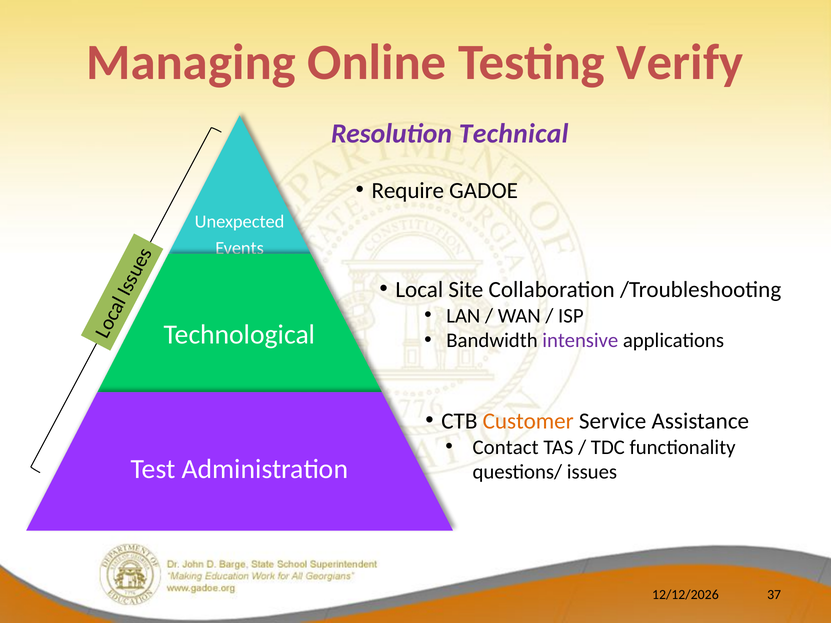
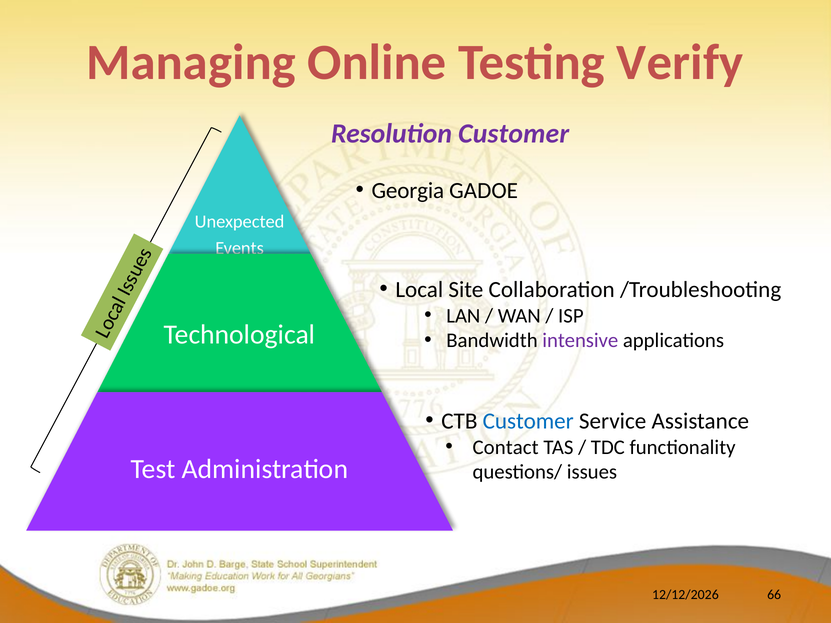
Resolution Technical: Technical -> Customer
Require: Require -> Georgia
Customer at (528, 421) colour: orange -> blue
37: 37 -> 66
